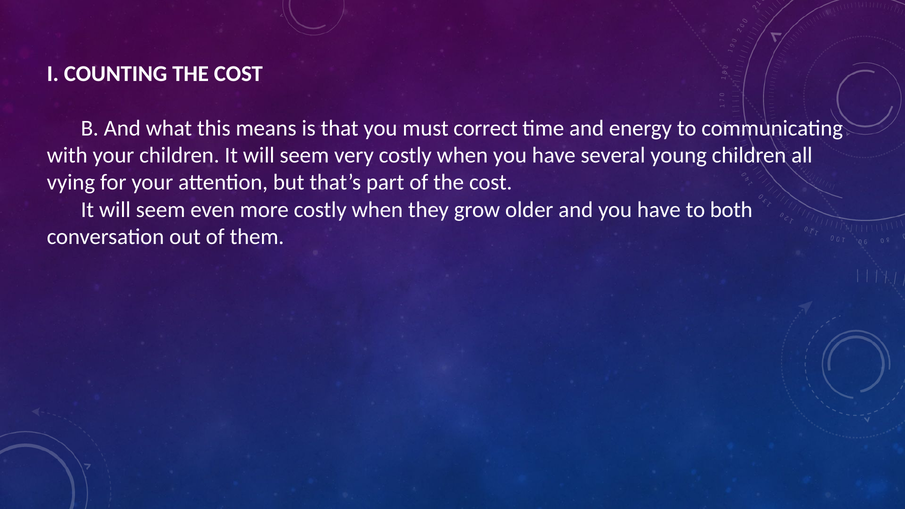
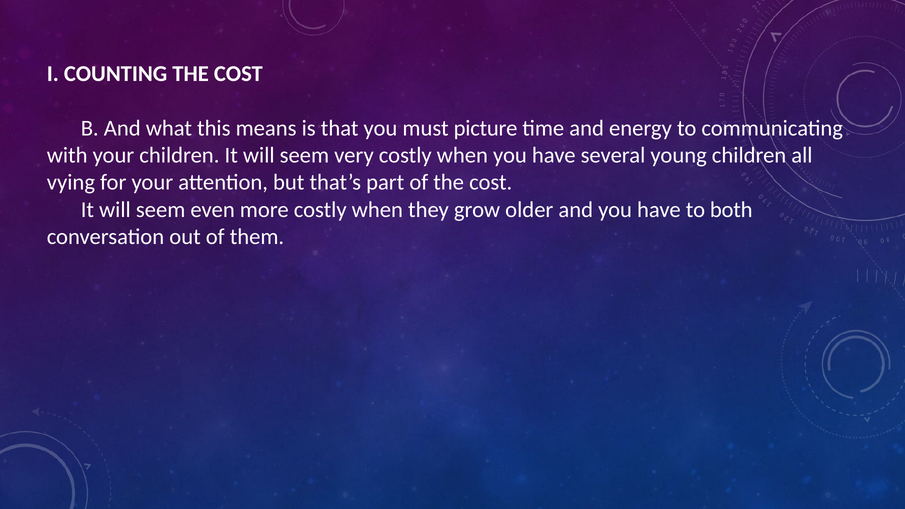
correct: correct -> picture
